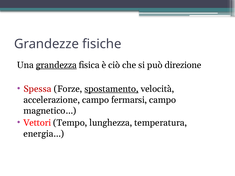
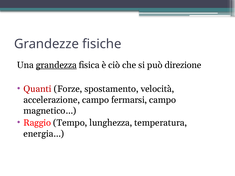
Spessa: Spessa -> Quanti
spostamento underline: present -> none
Vettori: Vettori -> Raggio
